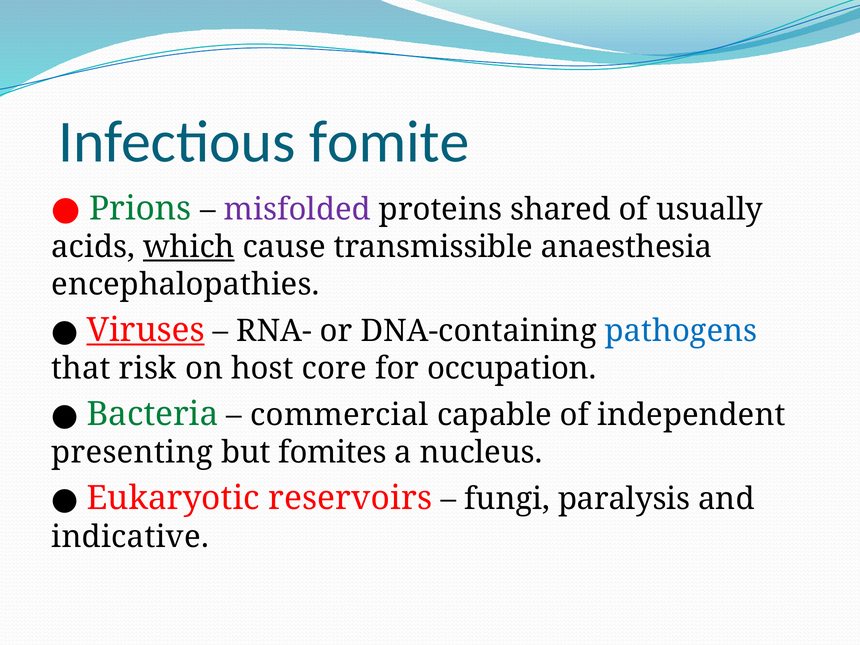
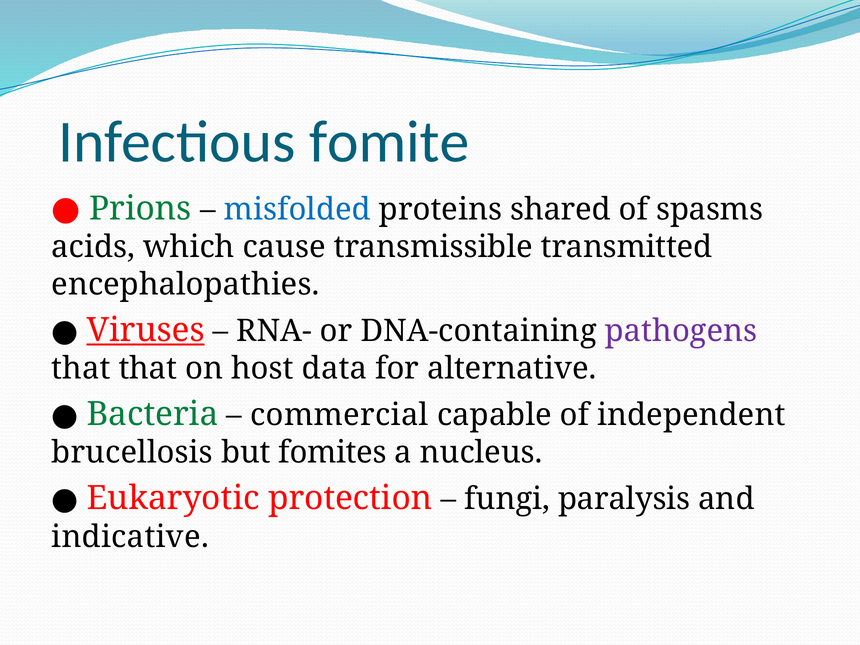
misfolded colour: purple -> blue
usually: usually -> spasms
which underline: present -> none
anaesthesia: anaesthesia -> transmitted
pathogens colour: blue -> purple
that risk: risk -> that
core: core -> data
occupation: occupation -> alternative
presenting: presenting -> brucellosis
reservoirs: reservoirs -> protection
